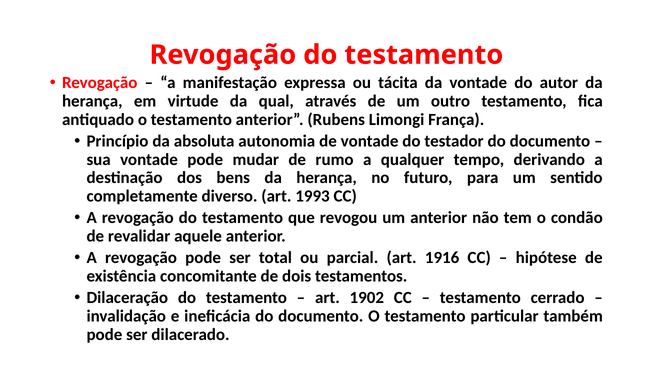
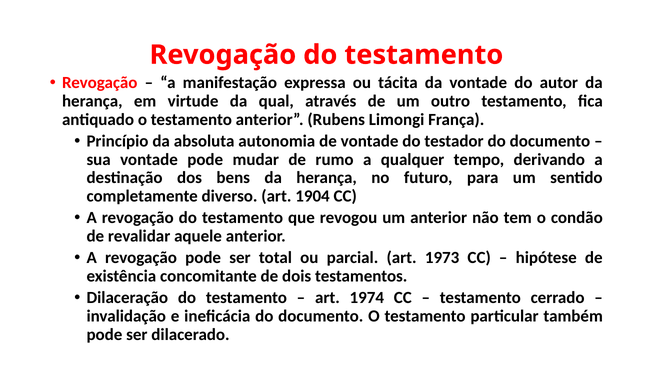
1993: 1993 -> 1904
1916: 1916 -> 1973
1902: 1902 -> 1974
